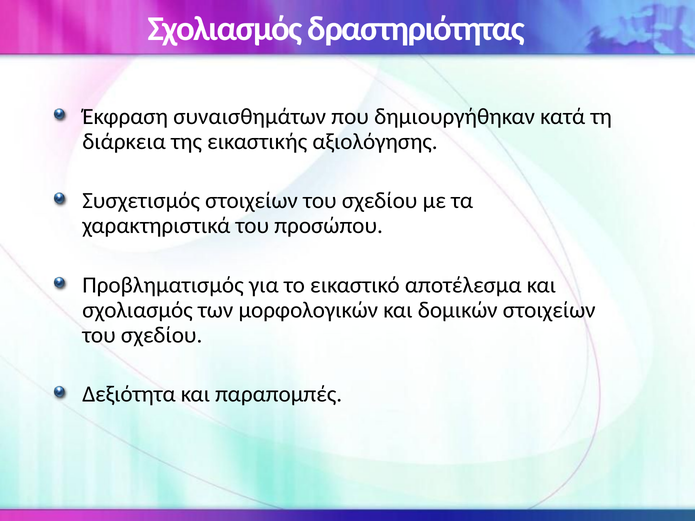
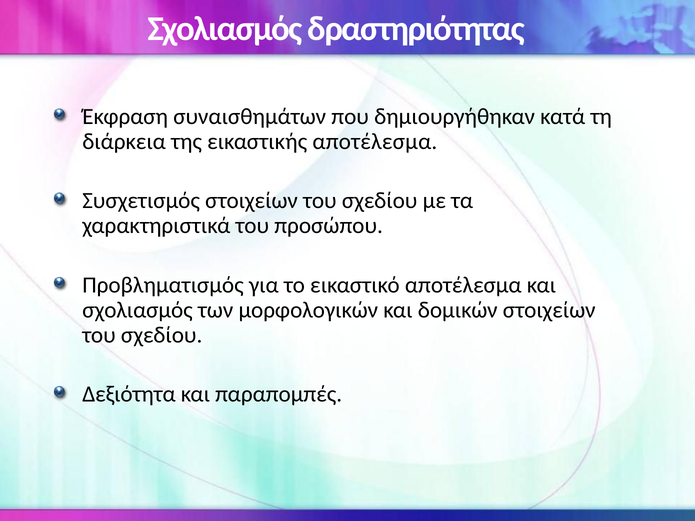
εικαστικής αξιολόγησης: αξιολόγησης -> αποτέλεσμα
